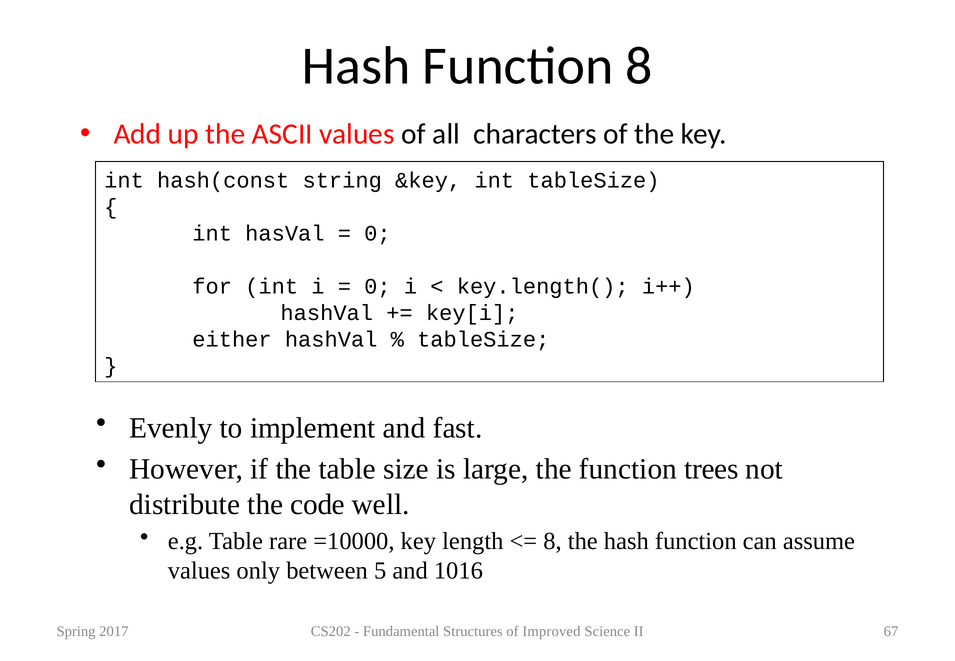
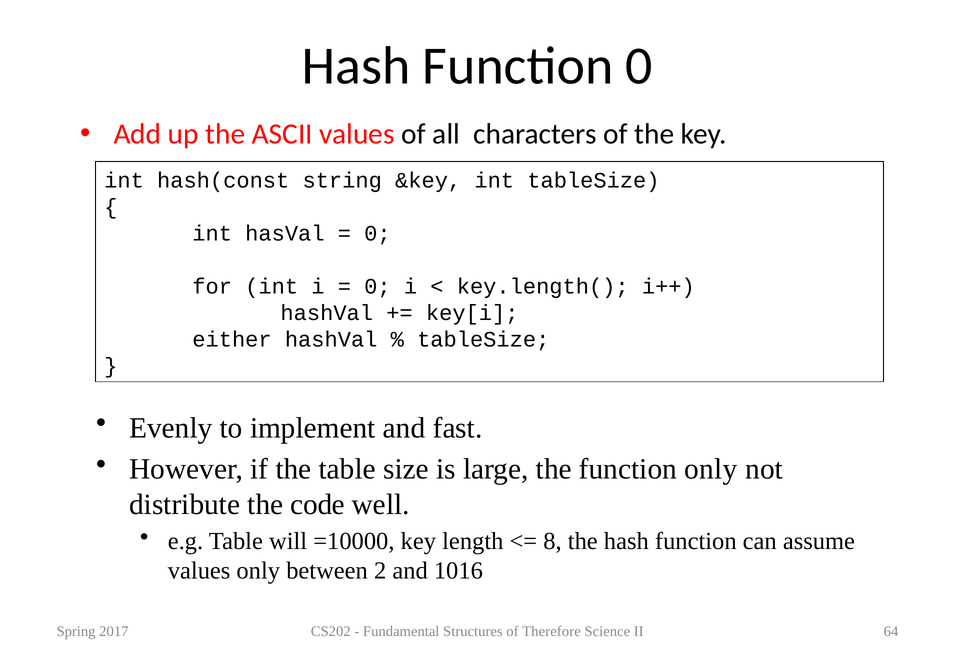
Function 8: 8 -> 0
function trees: trees -> only
rare: rare -> will
5: 5 -> 2
Improved: Improved -> Therefore
67: 67 -> 64
